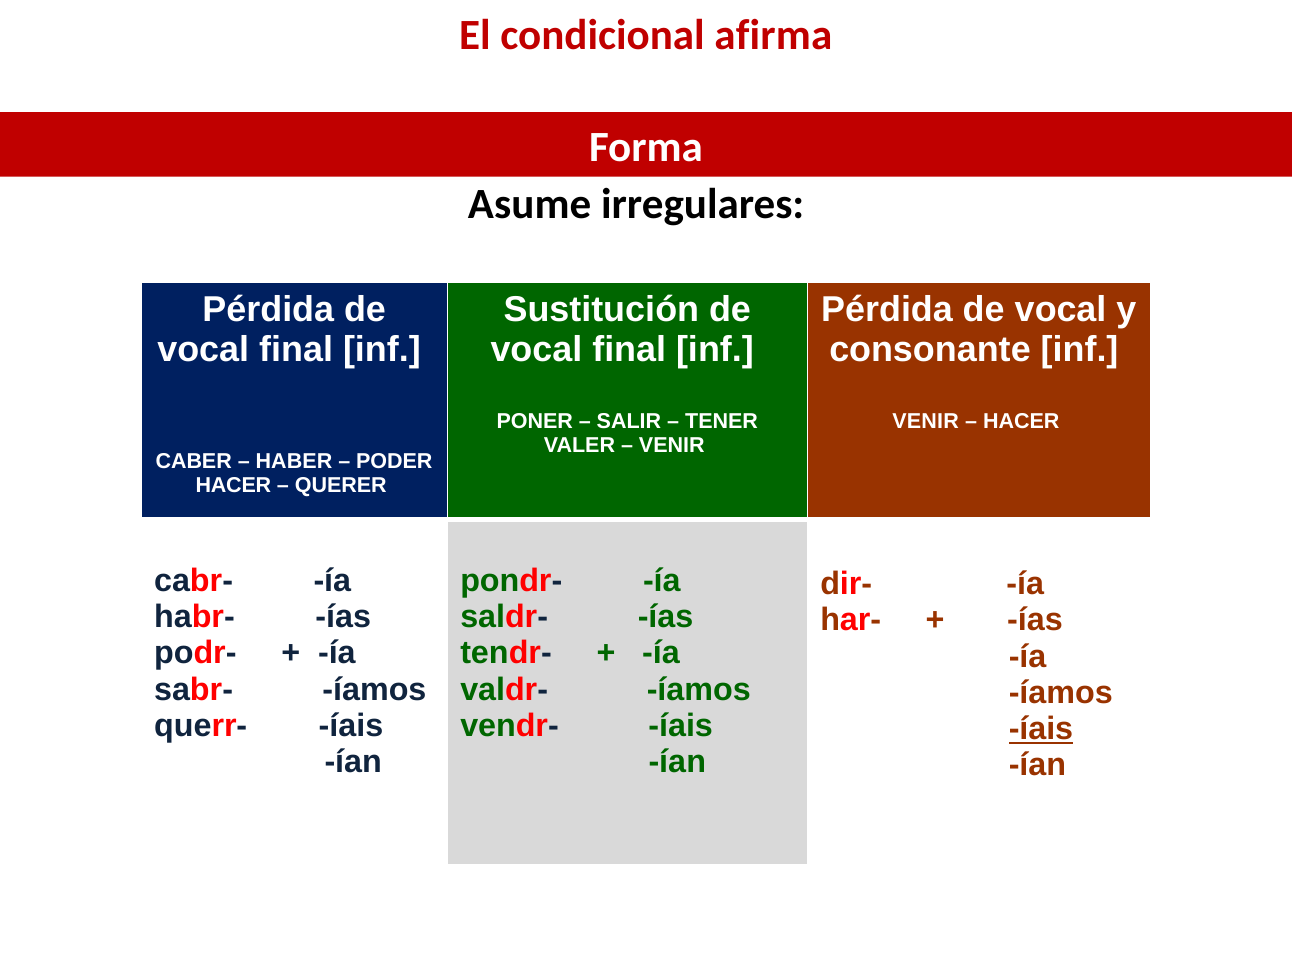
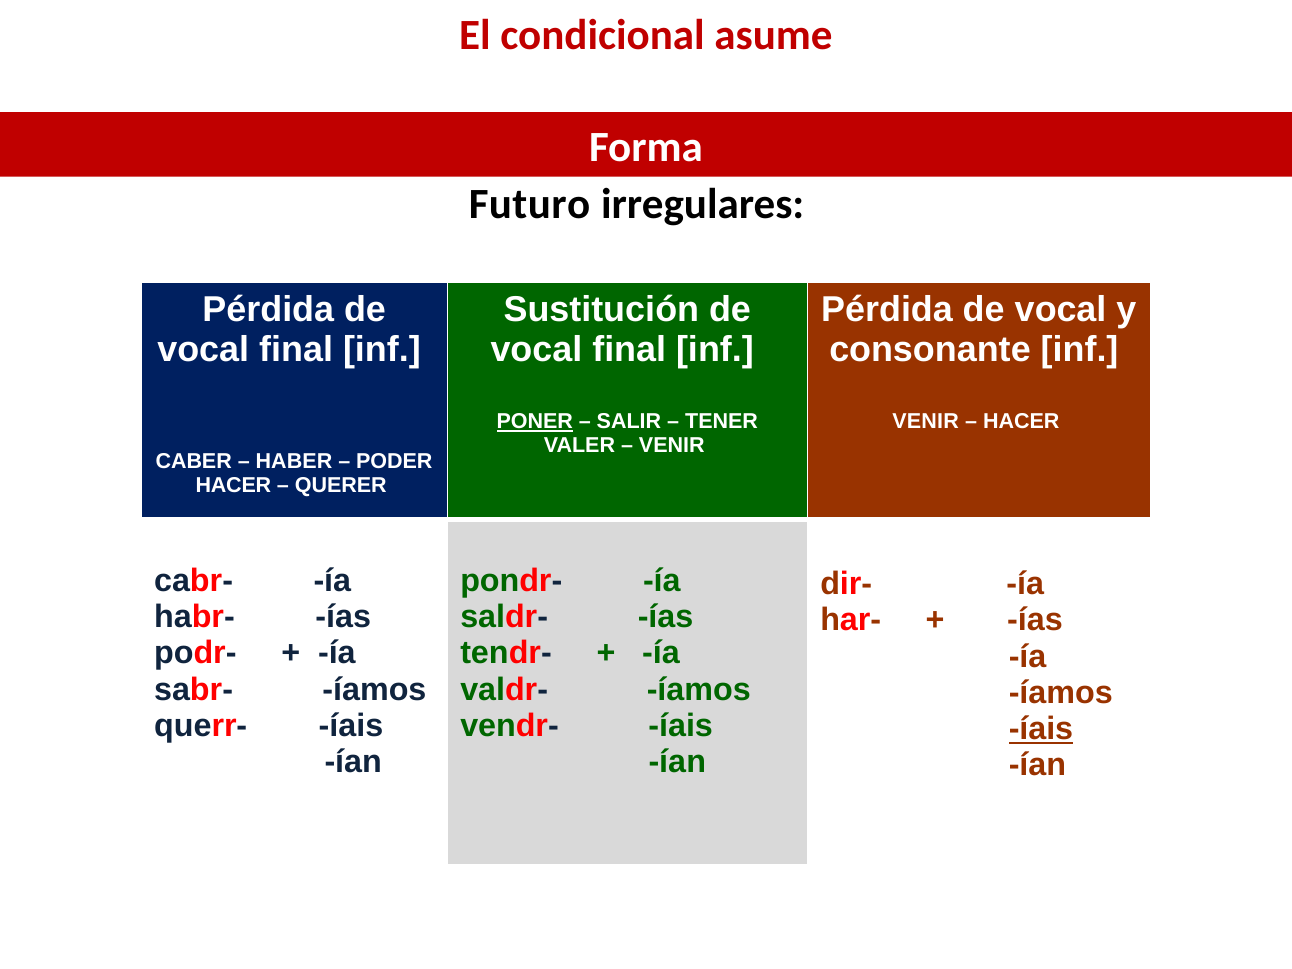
afirma: afirma -> asume
Asume: Asume -> Futuro
PONER underline: none -> present
